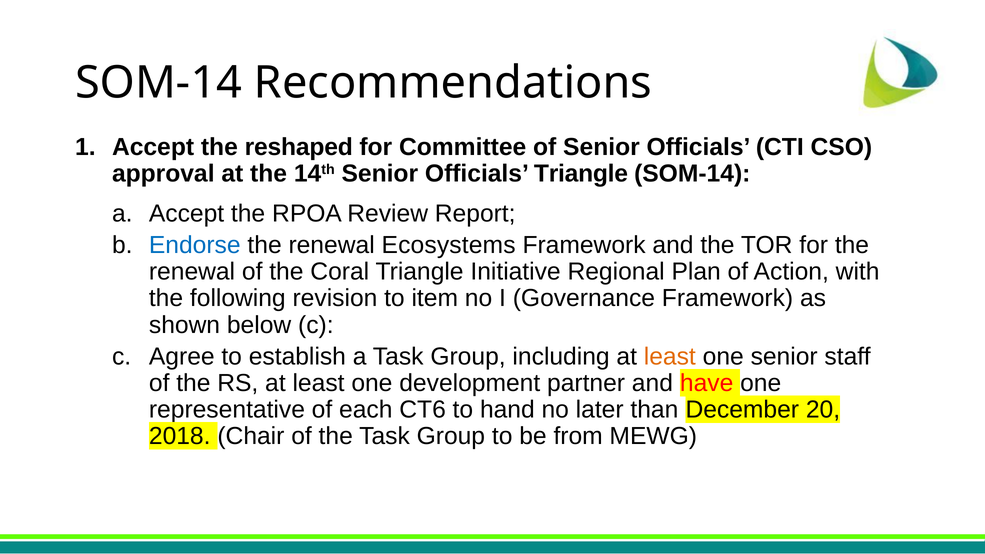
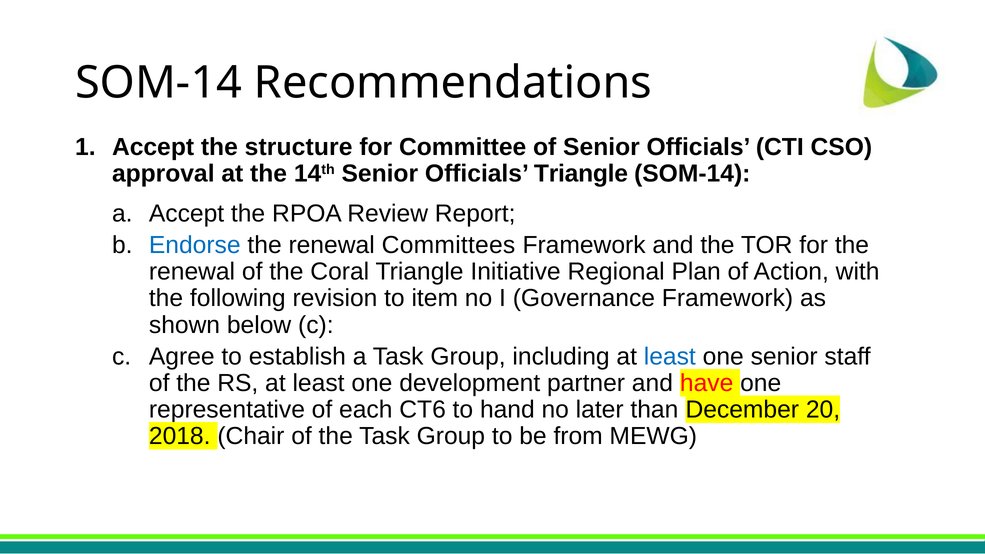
reshaped: reshaped -> structure
Ecosystems: Ecosystems -> Committees
least at (670, 357) colour: orange -> blue
